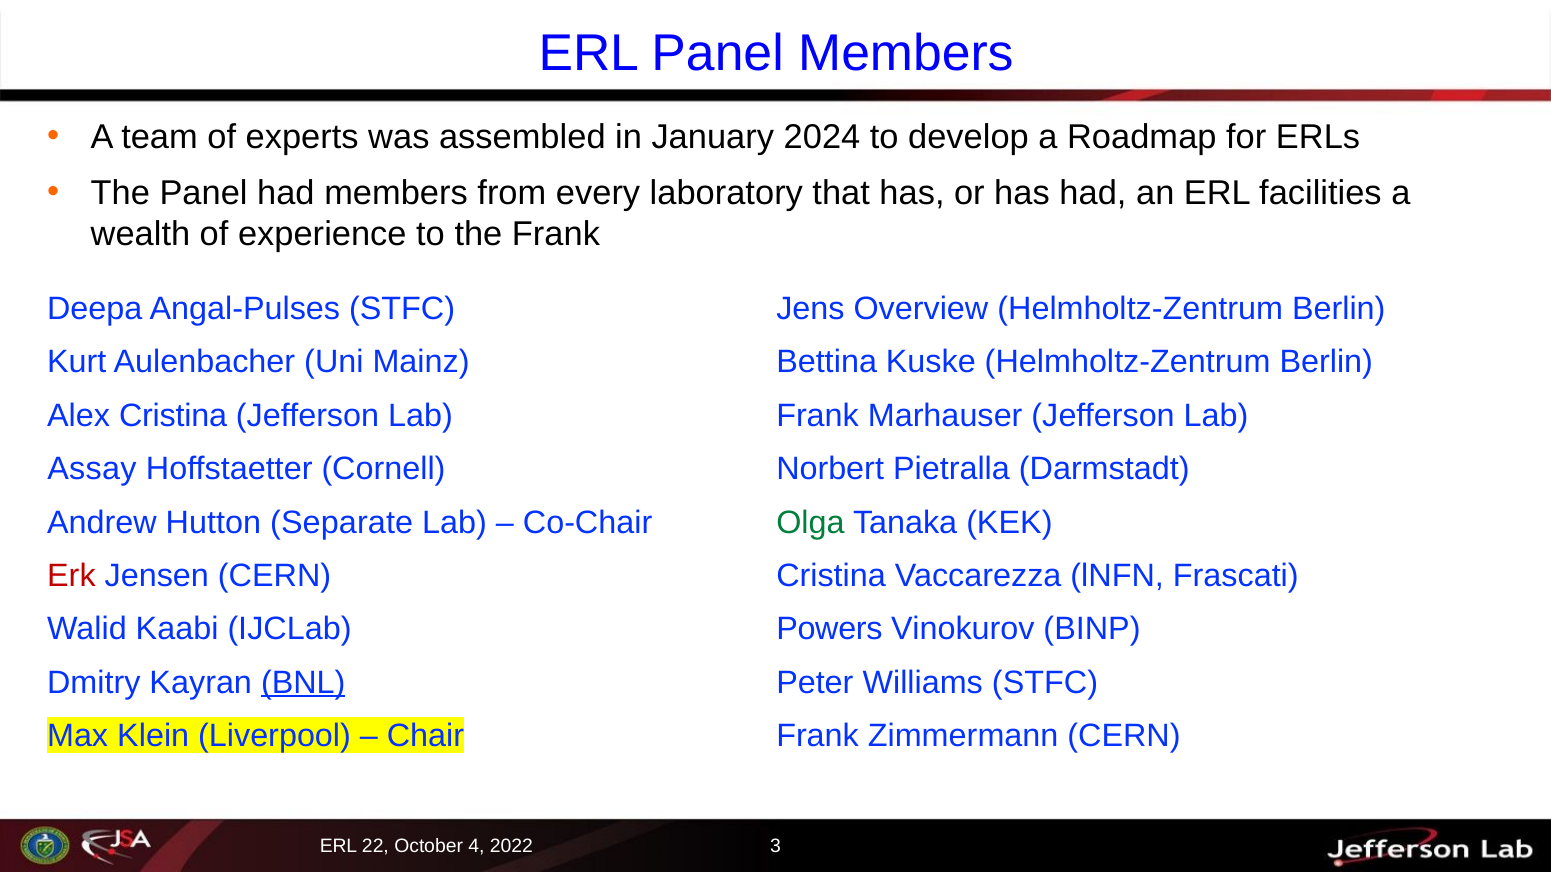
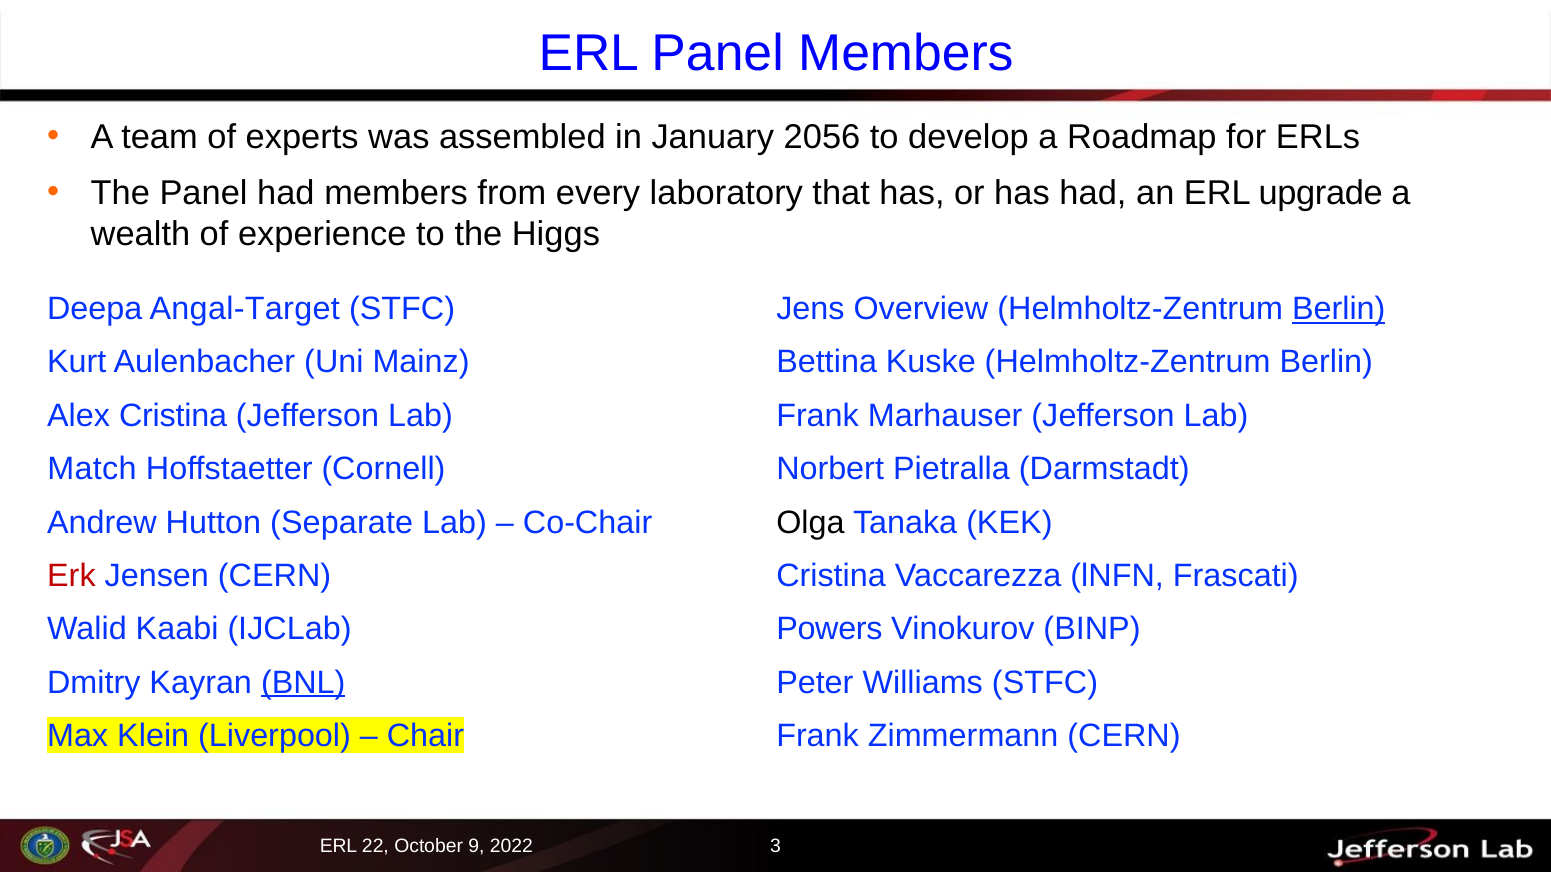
2024: 2024 -> 2056
facilities: facilities -> upgrade
the Frank: Frank -> Higgs
Angal-Pulses: Angal-Pulses -> Angal-Target
Berlin at (1339, 309) underline: none -> present
Assay: Assay -> Match
Olga colour: green -> black
4: 4 -> 9
